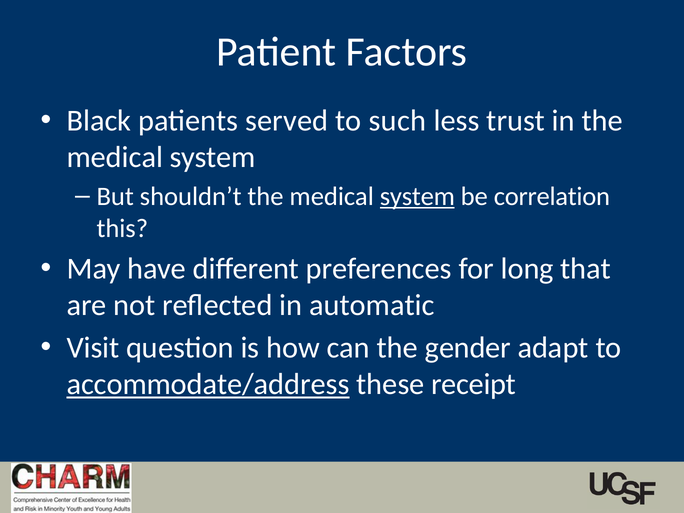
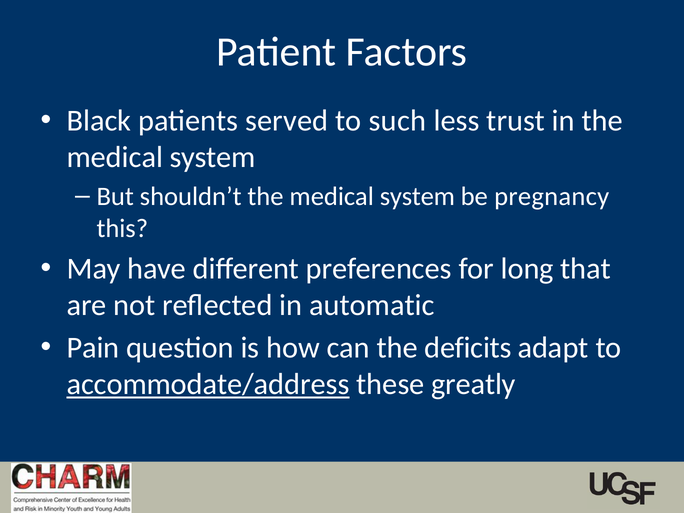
system at (417, 196) underline: present -> none
correlation: correlation -> pregnancy
Visit: Visit -> Pain
gender: gender -> deficits
receipt: receipt -> greatly
